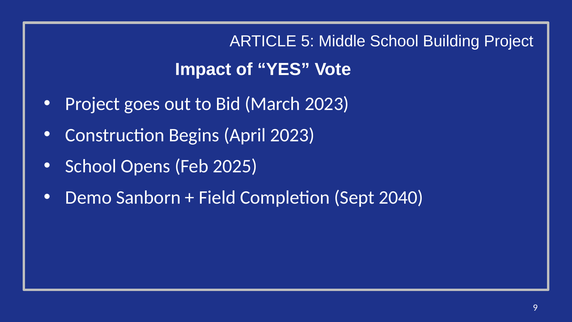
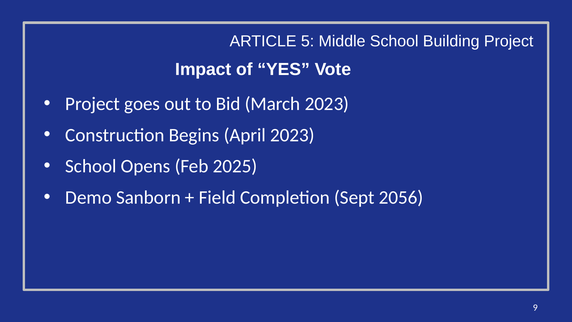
2040: 2040 -> 2056
